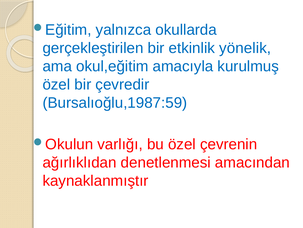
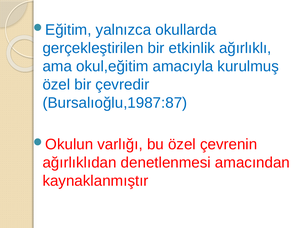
yönelik: yönelik -> ağırlıklı
Bursalıoğlu,1987:59: Bursalıoğlu,1987:59 -> Bursalıoğlu,1987:87
